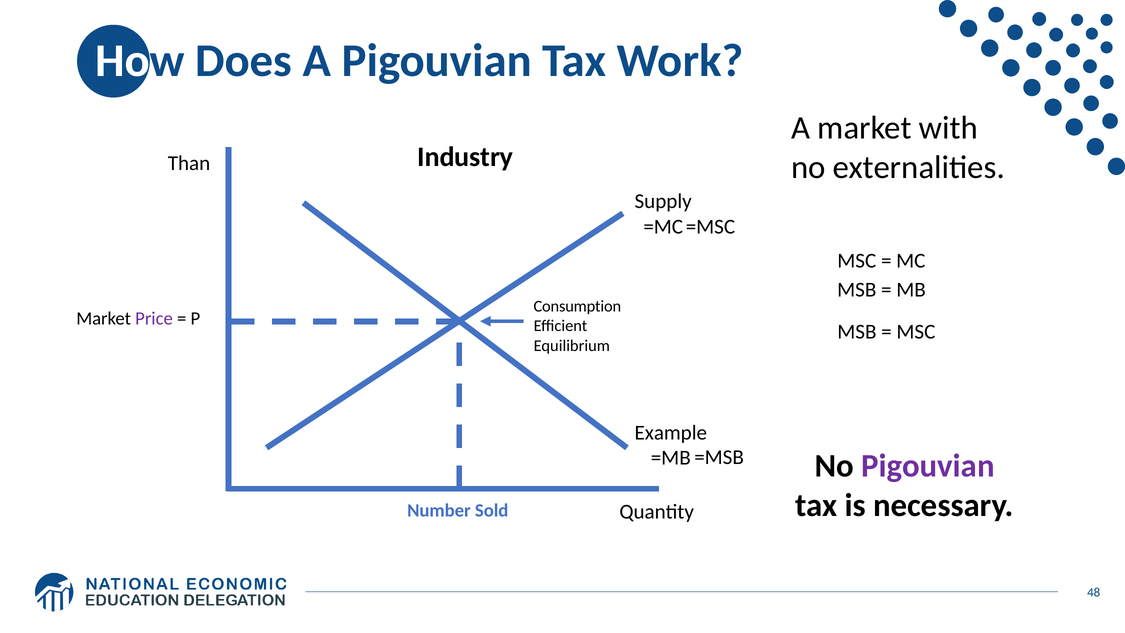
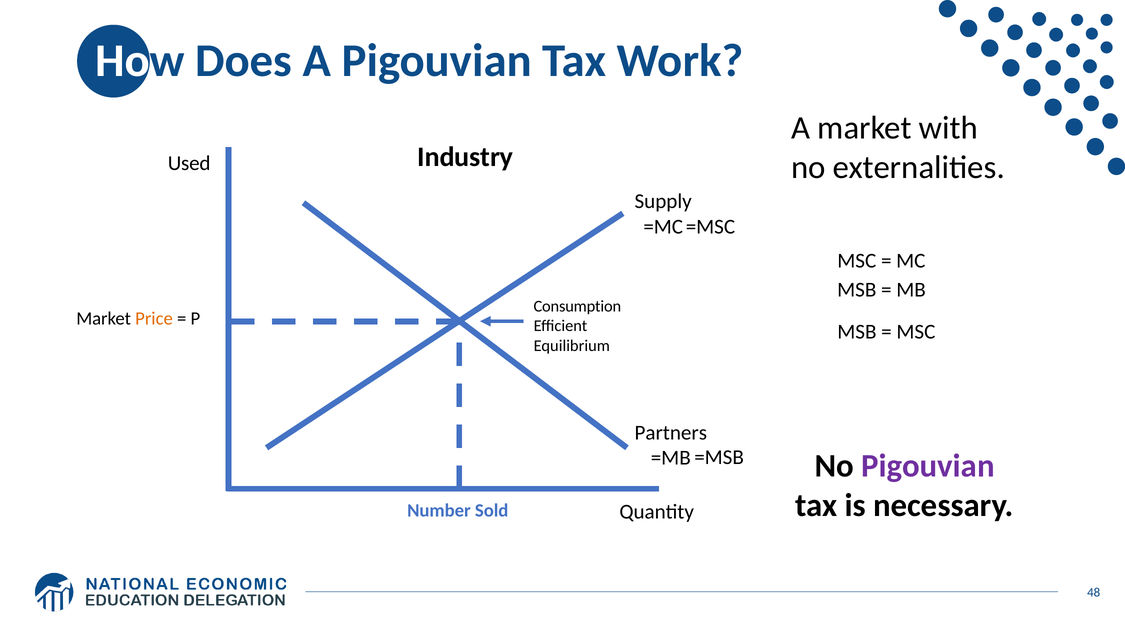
Than: Than -> Used
Price colour: purple -> orange
Example: Example -> Partners
